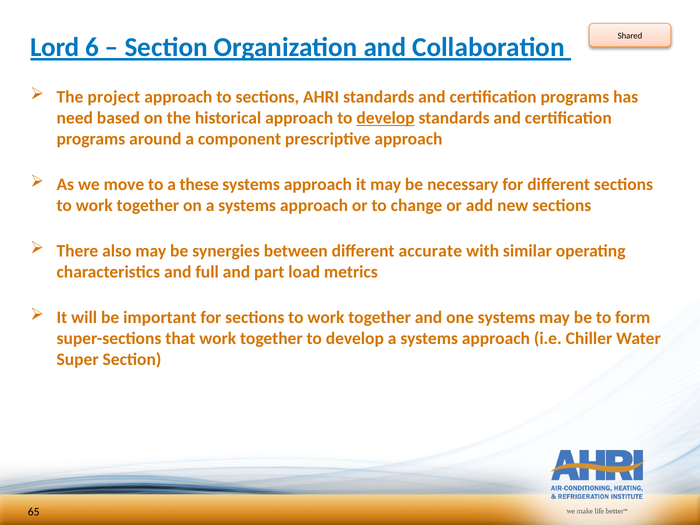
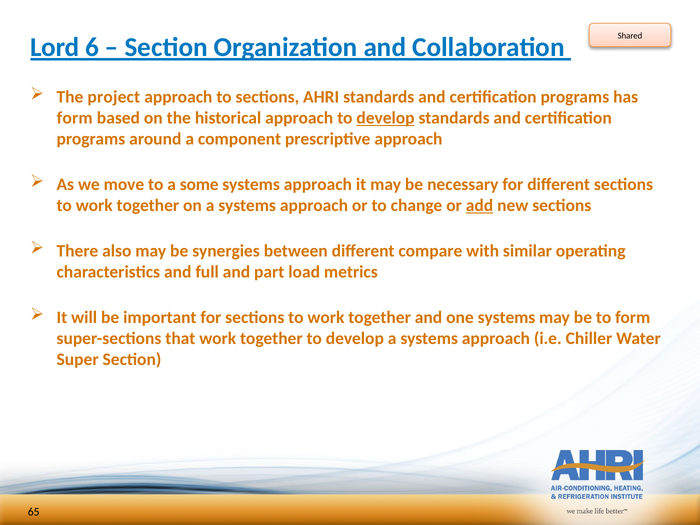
need at (75, 118): need -> form
these: these -> some
add underline: none -> present
accurate: accurate -> compare
